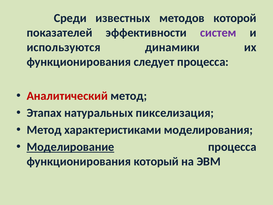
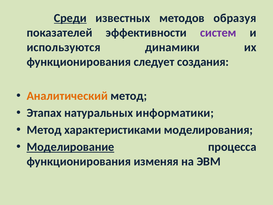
Среди underline: none -> present
которой: которой -> образуя
следует процесса: процесса -> создания
Аналитический colour: red -> orange
пикселизация: пикселизация -> информатики
который: который -> изменяя
